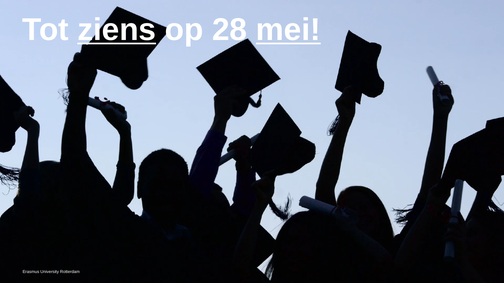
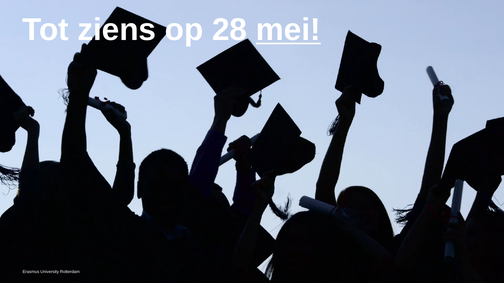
ziens underline: present -> none
